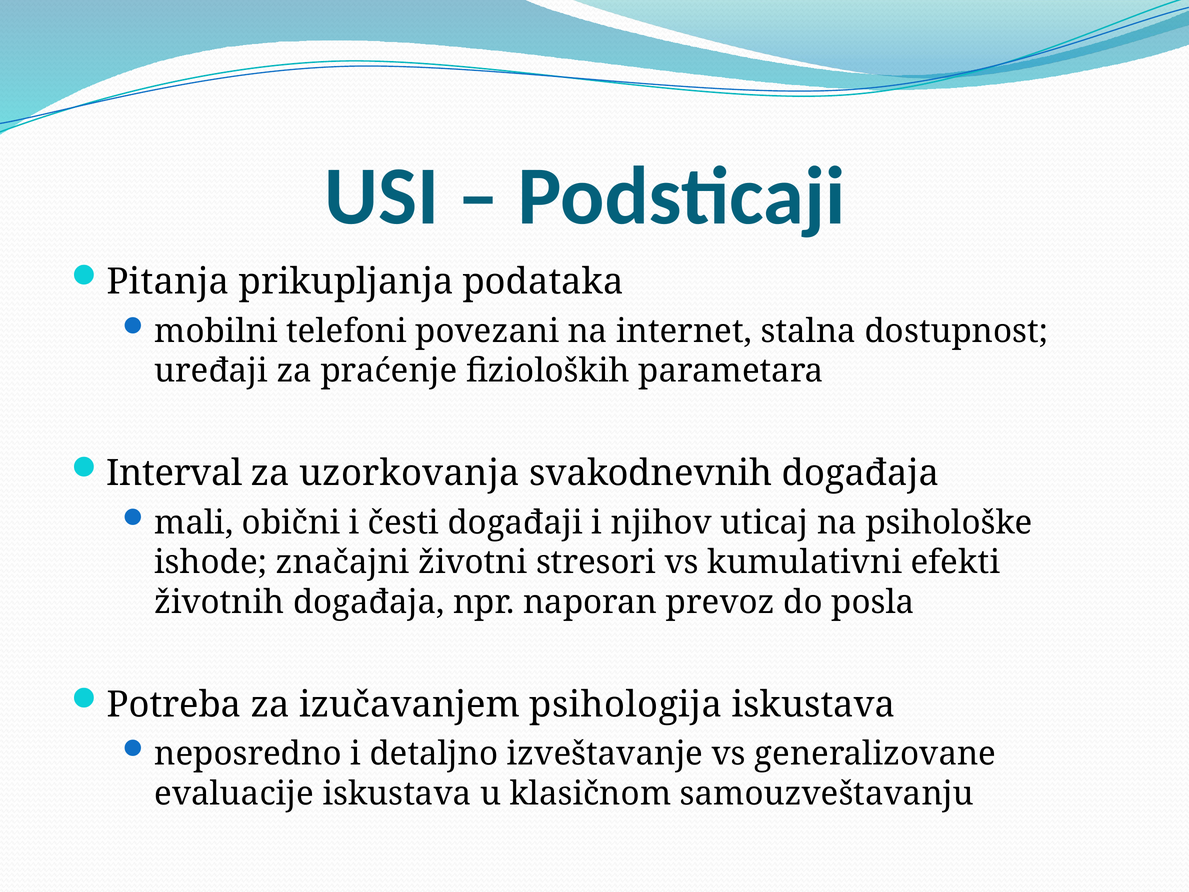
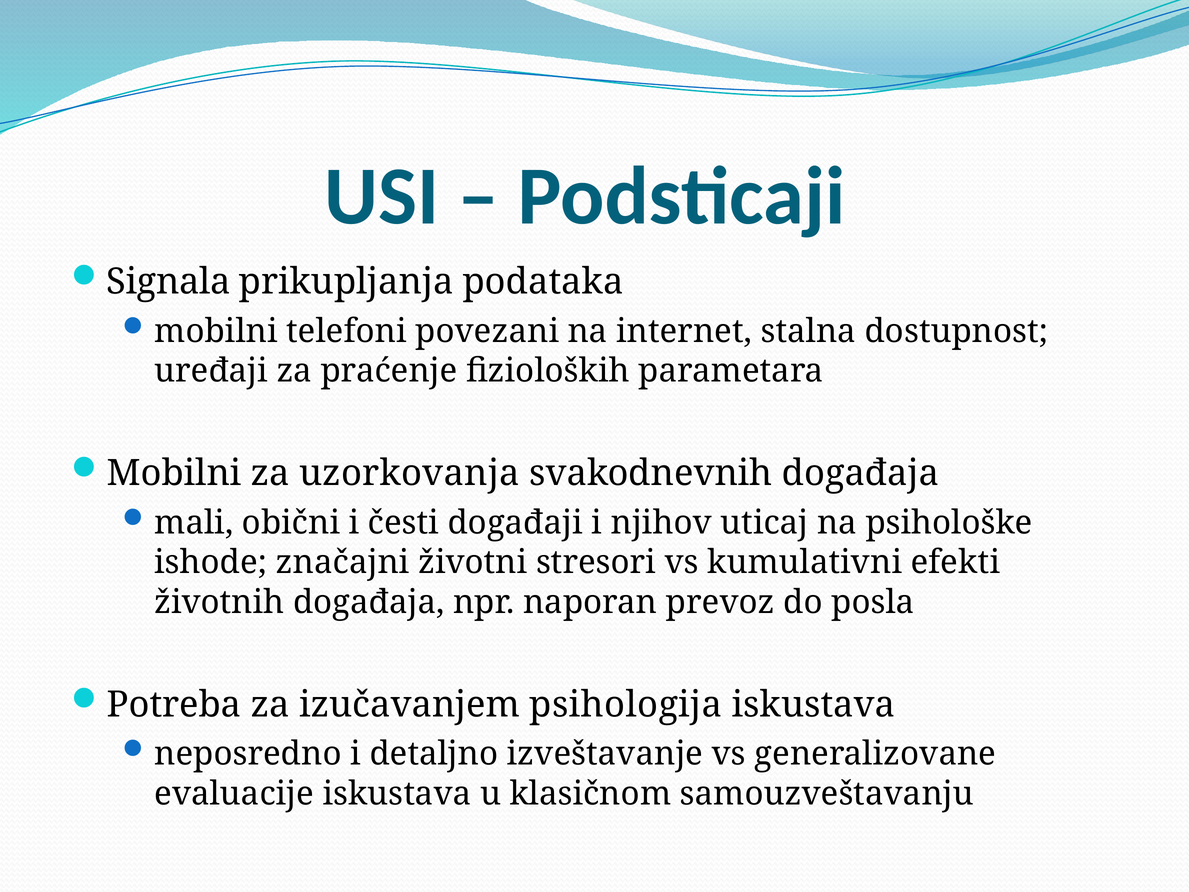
Pitanja: Pitanja -> Signala
Interval at (174, 473): Interval -> Mobilni
